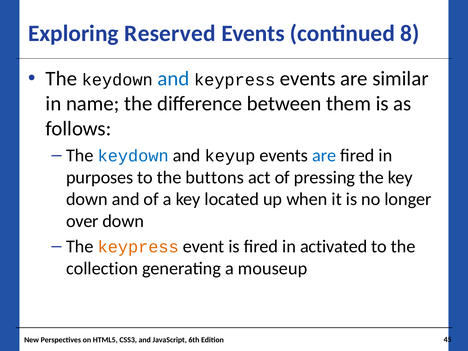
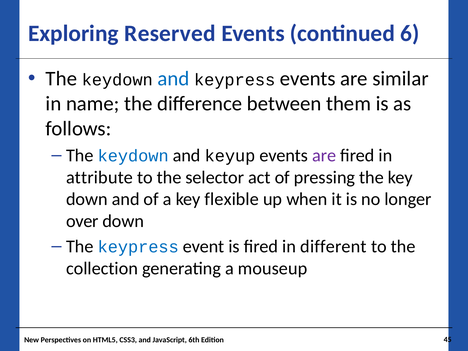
8: 8 -> 6
are at (324, 155) colour: blue -> purple
purposes: purposes -> attribute
buttons: buttons -> selector
located: located -> flexible
keypress at (138, 247) colour: orange -> blue
activated: activated -> different
